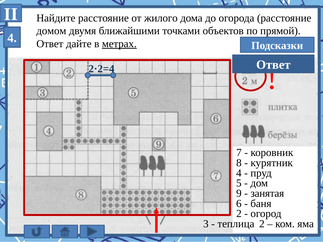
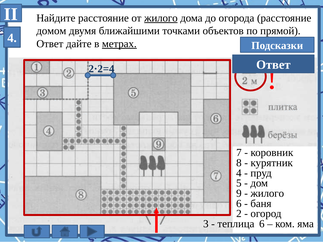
жилого at (161, 18) underline: none -> present
занятая at (267, 194): занятая -> жилого
теплица 2: 2 -> 6
